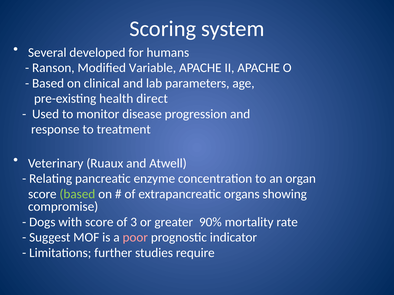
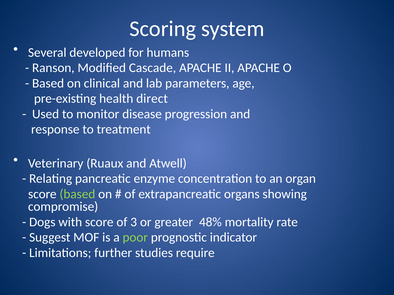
Variable: Variable -> Cascade
90%: 90% -> 48%
poor colour: pink -> light green
